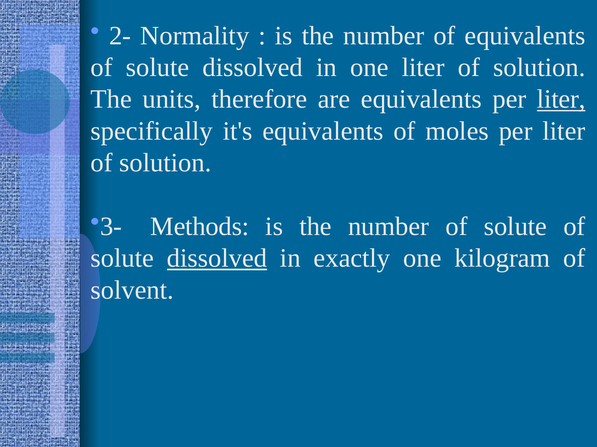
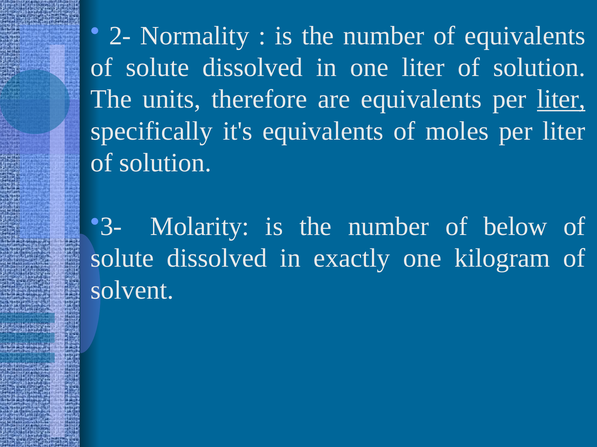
Methods: Methods -> Molarity
number of solute: solute -> below
dissolved at (217, 259) underline: present -> none
